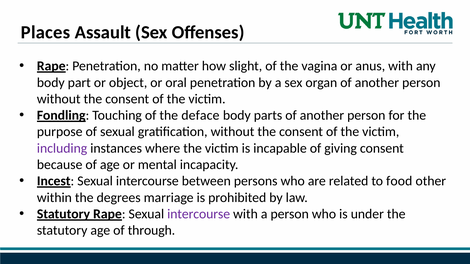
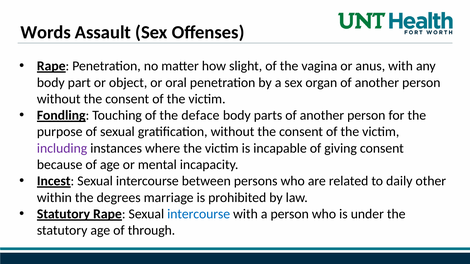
Places: Places -> Words
food: food -> daily
intercourse at (199, 214) colour: purple -> blue
